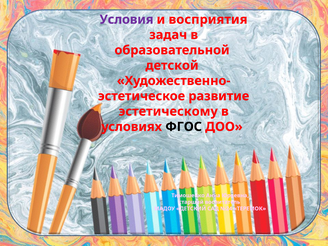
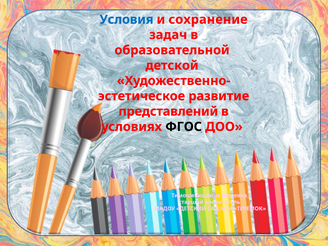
Условия colour: purple -> blue
восприятия: восприятия -> сохранение
эстетическому: эстетическому -> представлений
